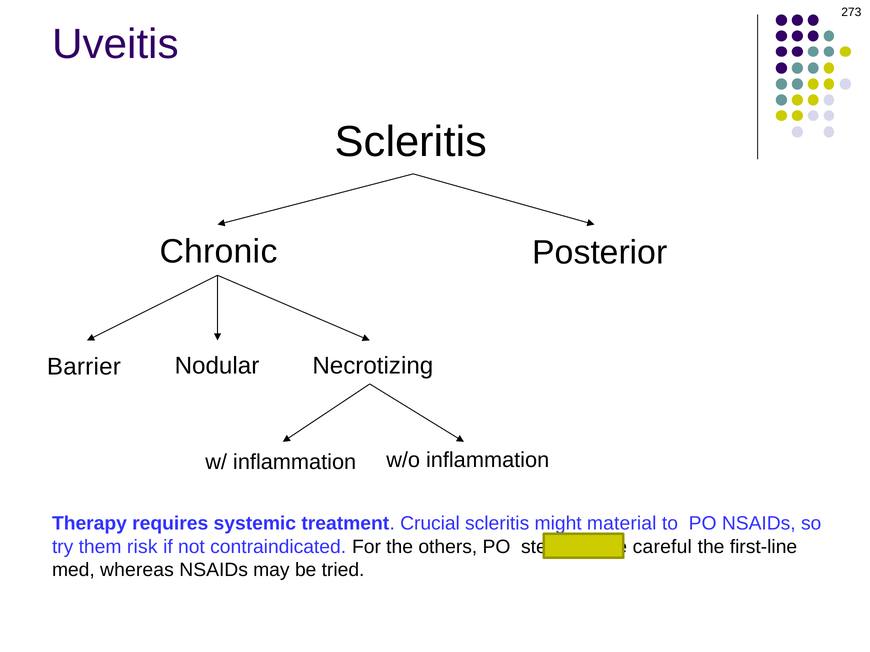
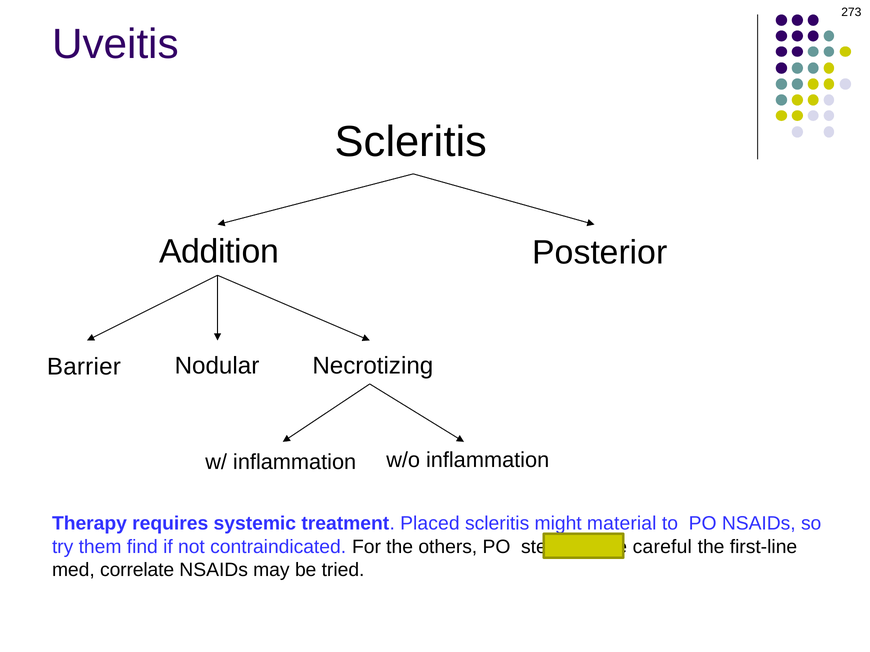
Chronic: Chronic -> Addition
Crucial: Crucial -> Placed
risk: risk -> find
whereas: whereas -> correlate
